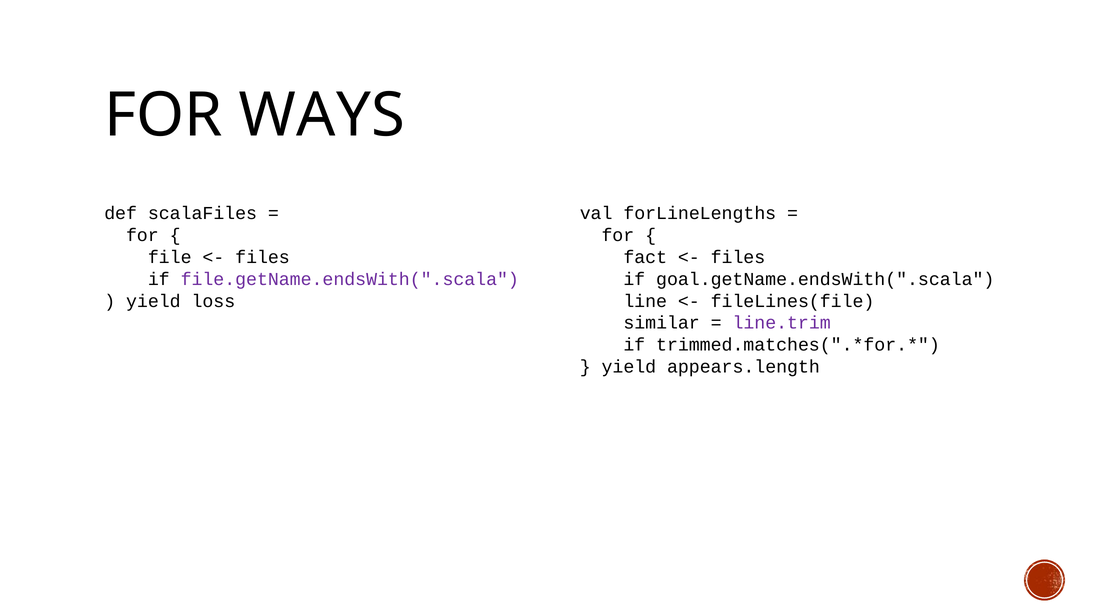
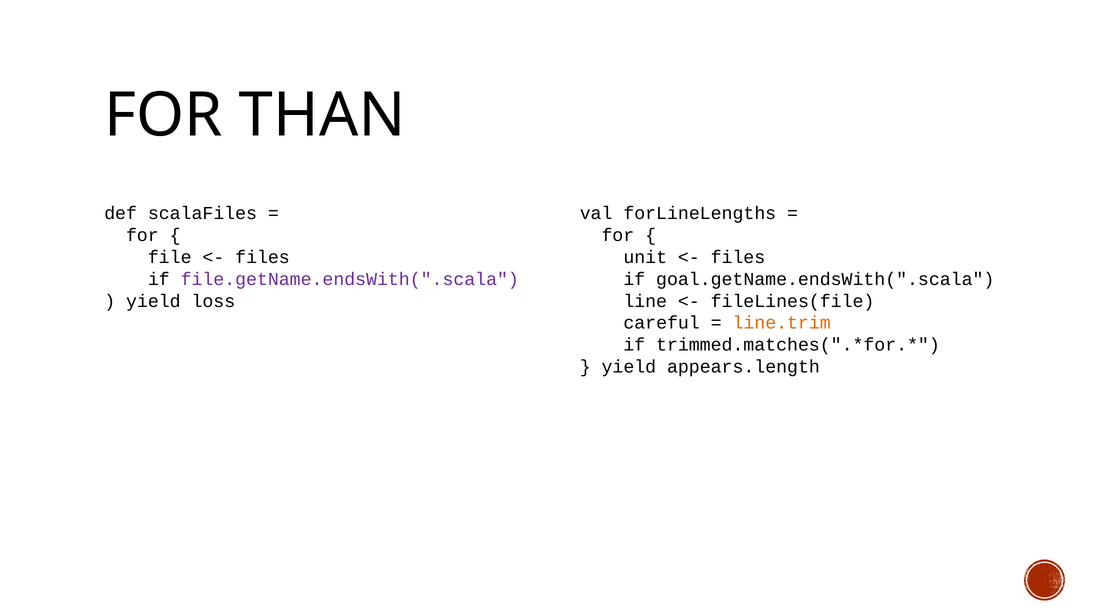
WAYS: WAYS -> THAN
fact: fact -> unit
similar: similar -> careful
line.trim colour: purple -> orange
